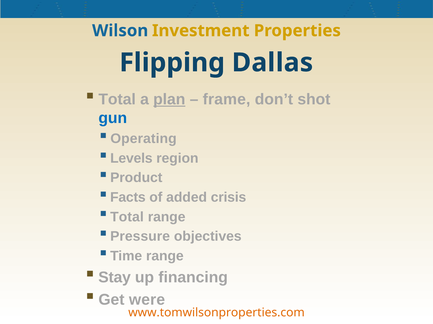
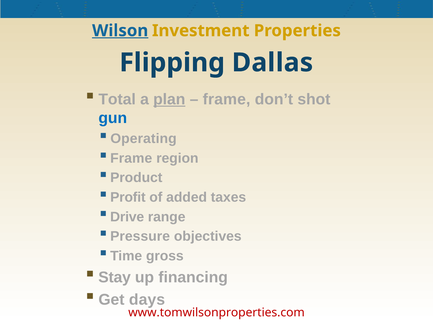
Wilson underline: none -> present
Levels at (131, 159): Levels -> Frame
Facts: Facts -> Profit
crisis: crisis -> taxes
Total at (127, 217): Total -> Drive
Time range: range -> gross
were: were -> days
www.tomwilsonproperties.com colour: orange -> red
